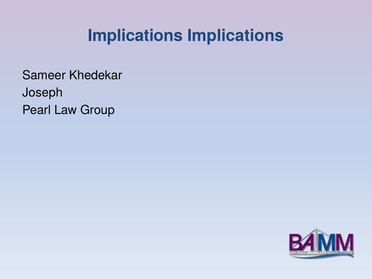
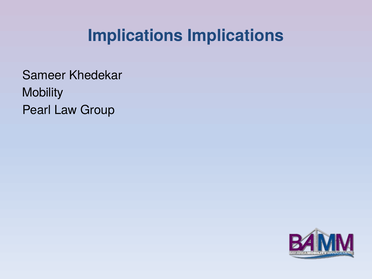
Joseph: Joseph -> Mobility
